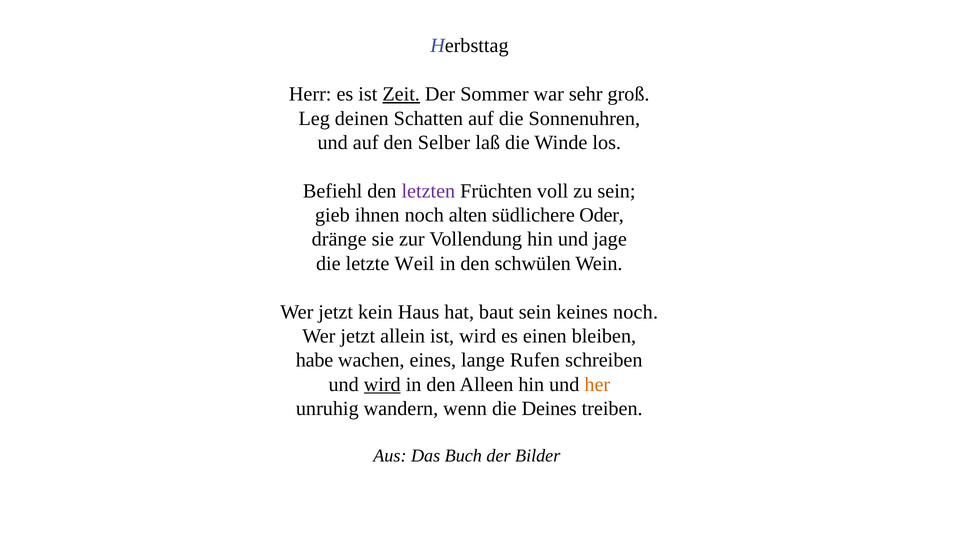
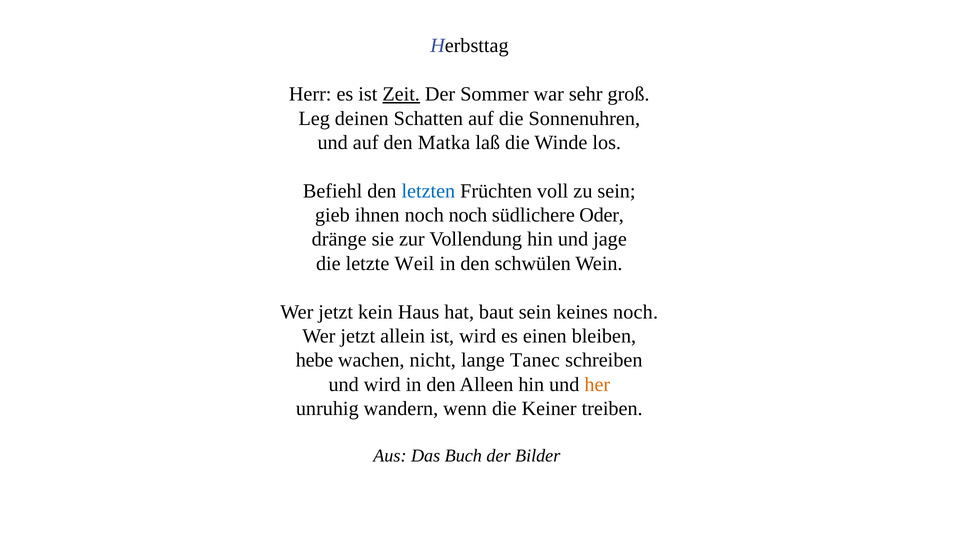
Selber: Selber -> Matka
letzten colour: purple -> blue
noch alten: alten -> noch
habe: habe -> hebe
eines: eines -> nicht
Rufen: Rufen -> Tanec
wird at (382, 384) underline: present -> none
Deines: Deines -> Keiner
